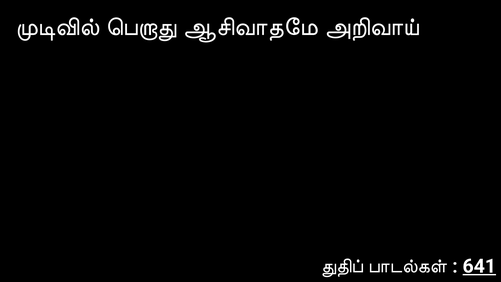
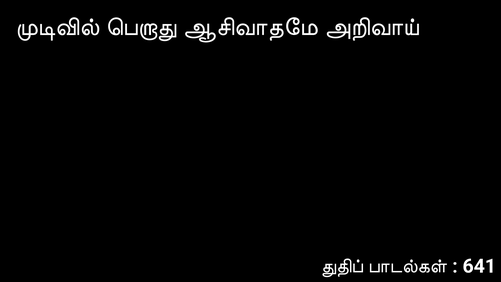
641 underline: present -> none
